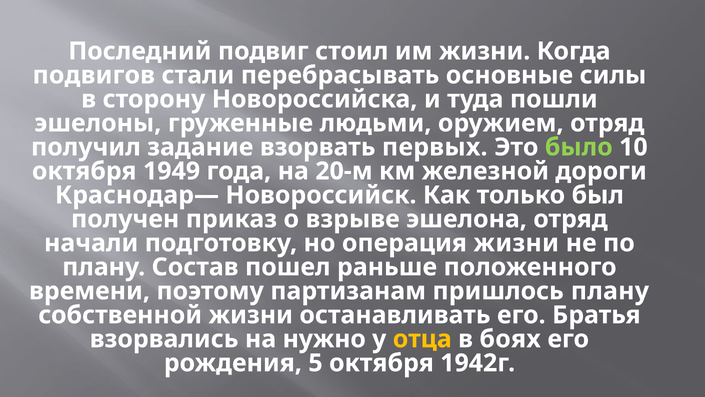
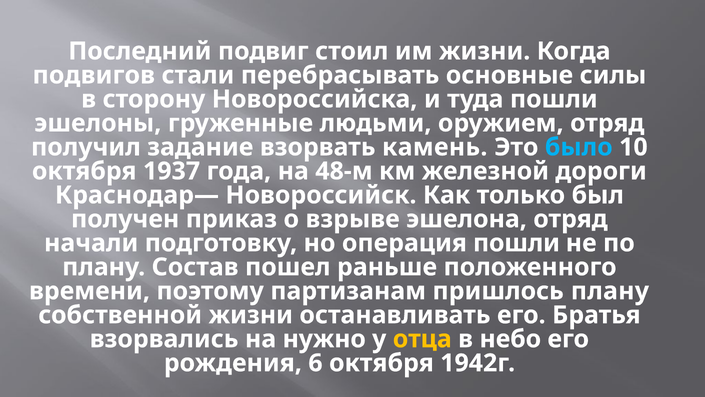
первых: первых -> камень
было colour: light green -> light blue
1949: 1949 -> 1937
20-м: 20-м -> 48-м
операция жизни: жизни -> пошли
боях: боях -> небо
5: 5 -> 6
